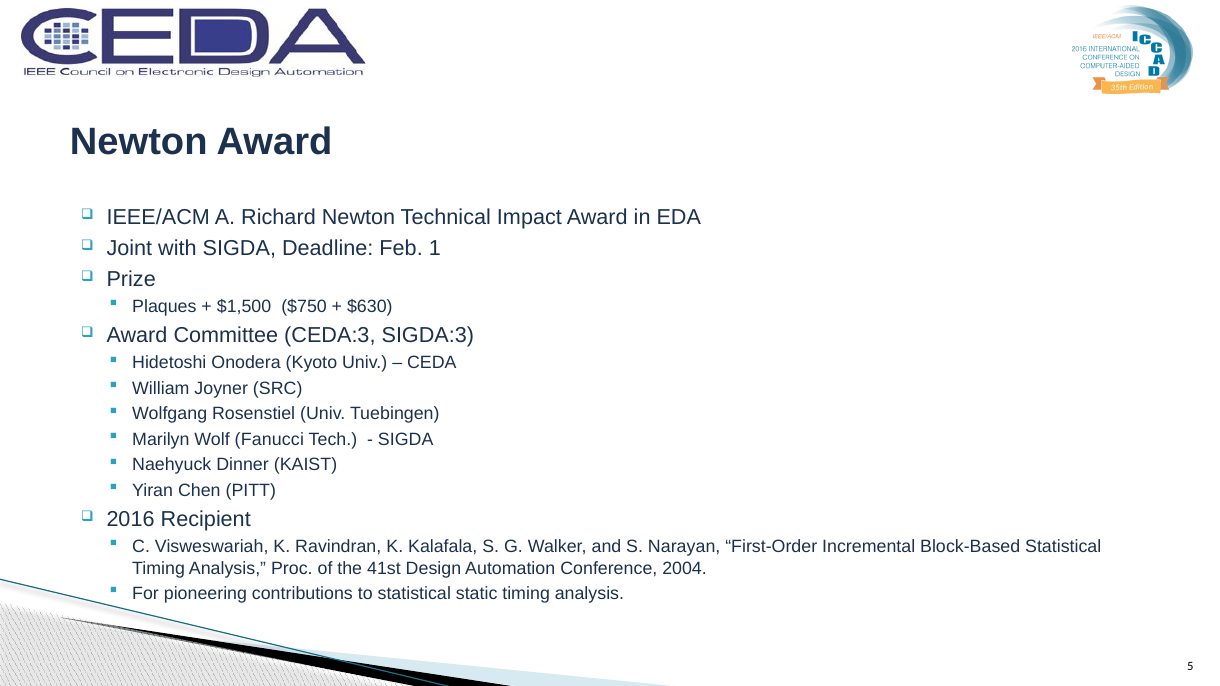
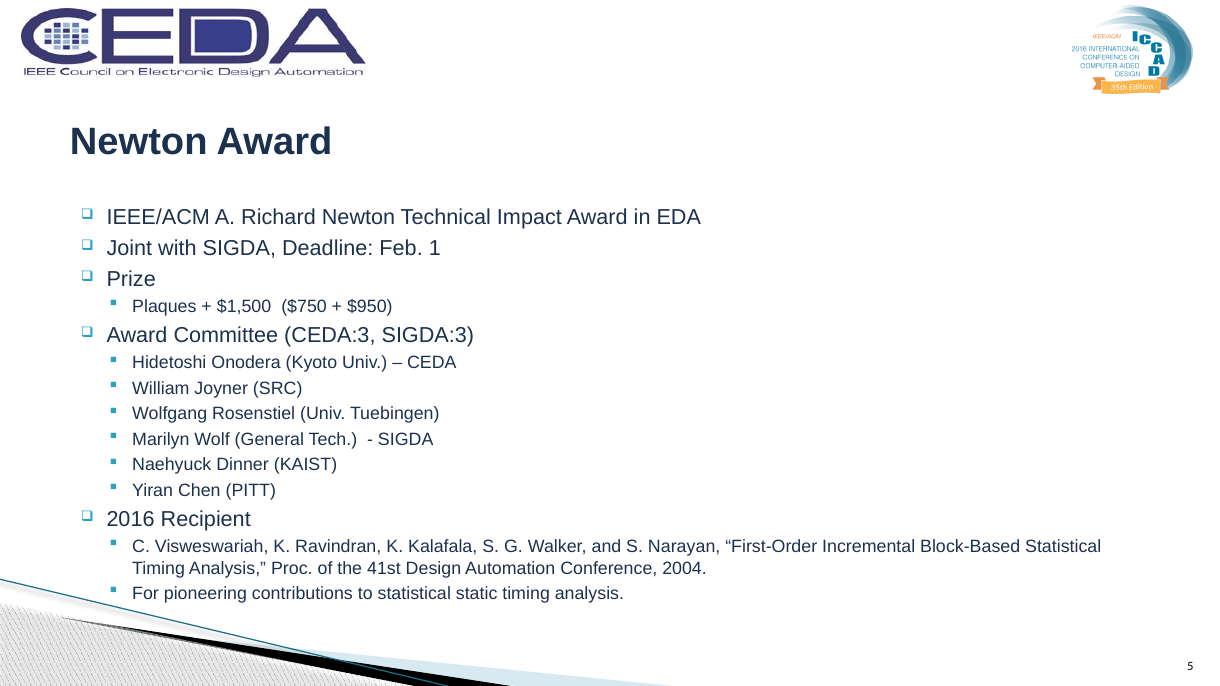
$630: $630 -> $950
Fanucci: Fanucci -> General
